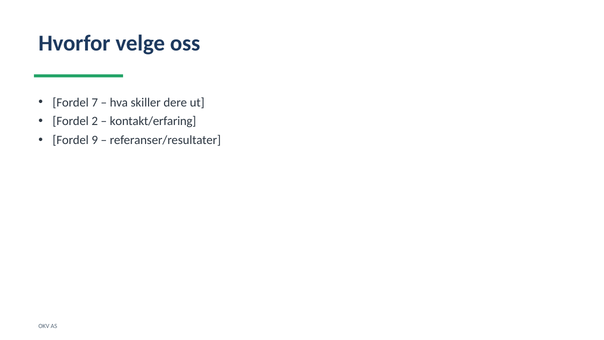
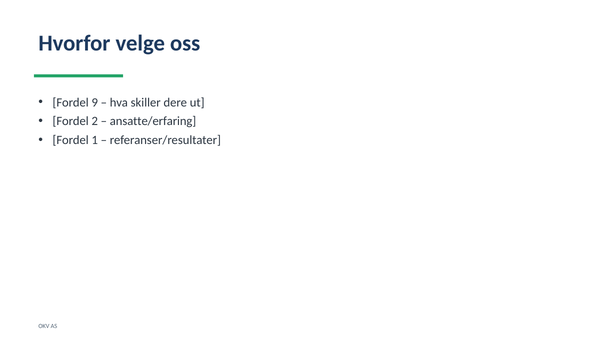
7: 7 -> 9
kontakt/erfaring: kontakt/erfaring -> ansatte/erfaring
9: 9 -> 1
